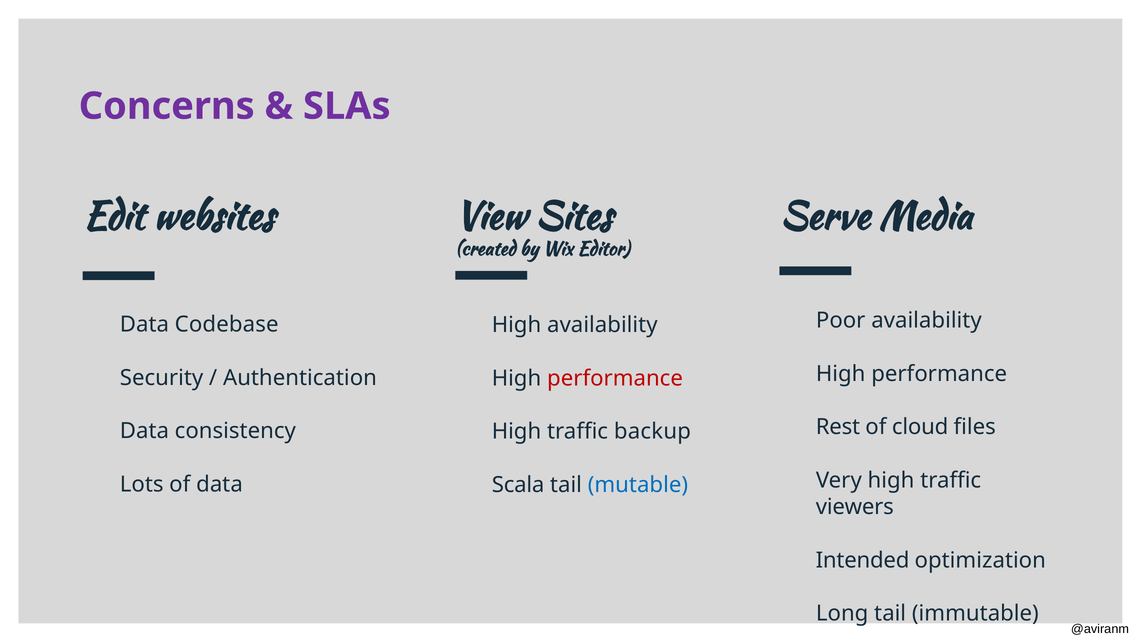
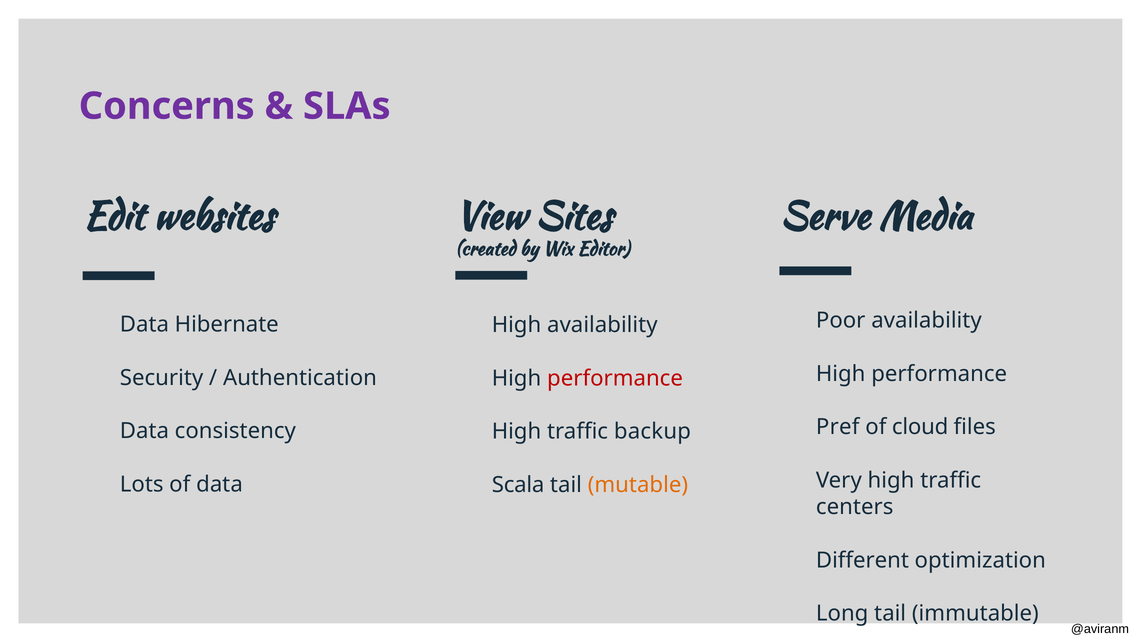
Codebase: Codebase -> Hibernate
Rest: Rest -> Pref
mutable colour: blue -> orange
viewers: viewers -> centers
Intended: Intended -> Different
